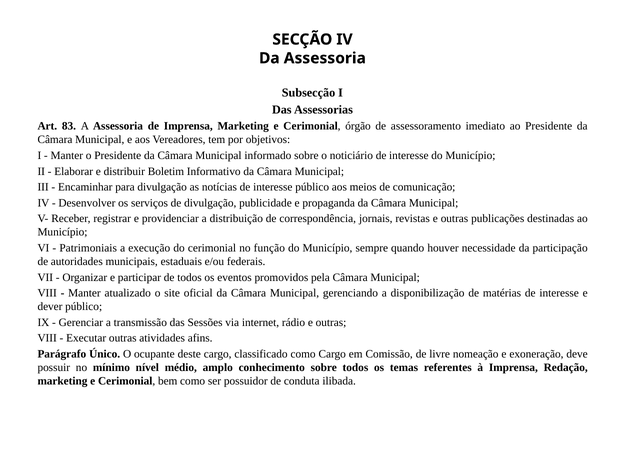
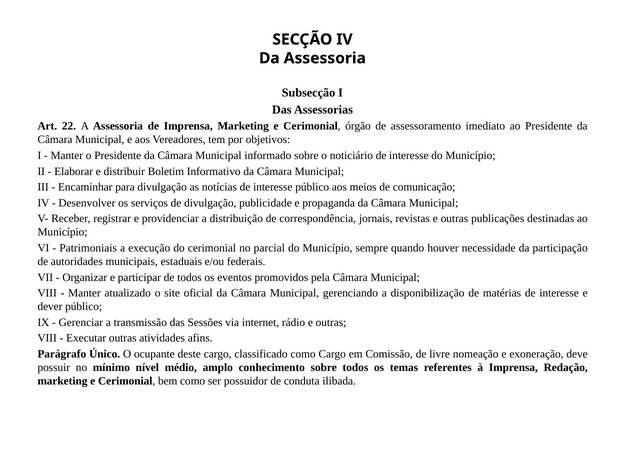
83: 83 -> 22
função: função -> parcial
